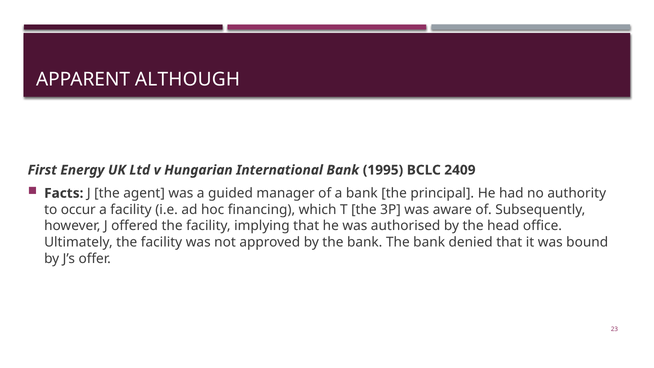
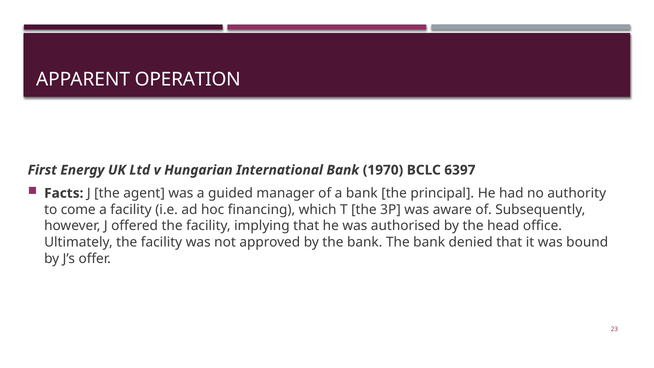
ALTHOUGH: ALTHOUGH -> OPERATION
1995: 1995 -> 1970
2409: 2409 -> 6397
occur: occur -> come
